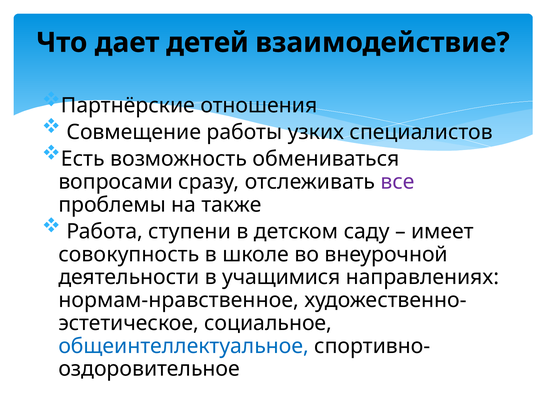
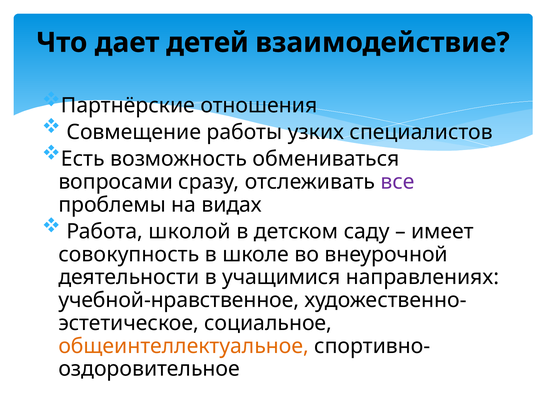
также: также -> видах
ступени: ступени -> школой
нормам-нравственное: нормам-нравственное -> учебной-нравственное
общеинтеллектуальное colour: blue -> orange
